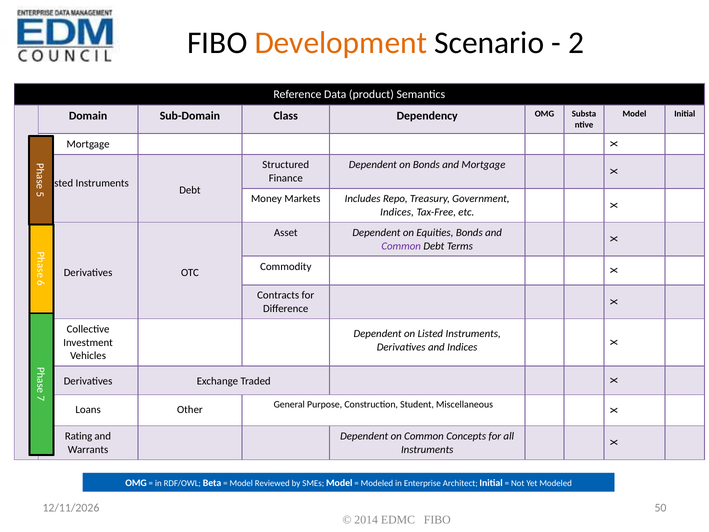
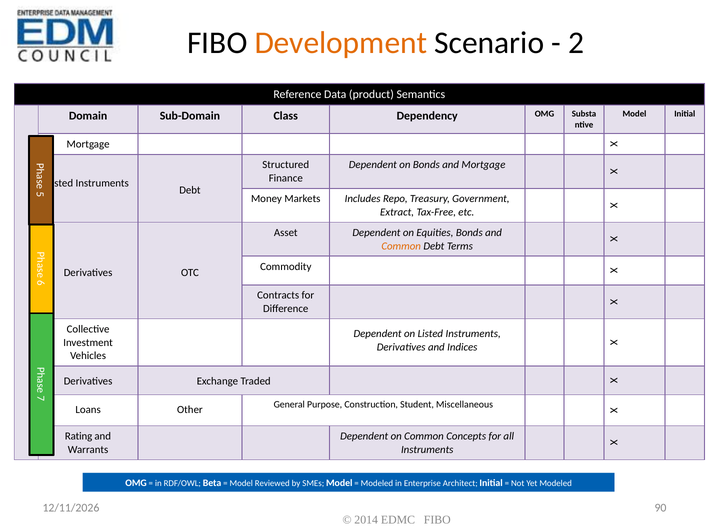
Indices at (397, 212): Indices -> Extract
Common at (401, 246) colour: purple -> orange
50: 50 -> 90
